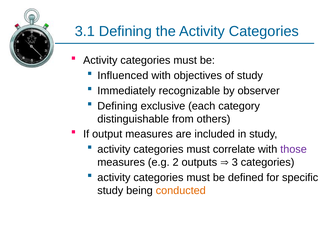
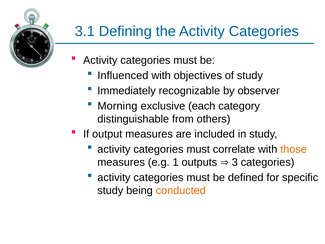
Defining at (117, 106): Defining -> Morning
those colour: purple -> orange
2: 2 -> 1
